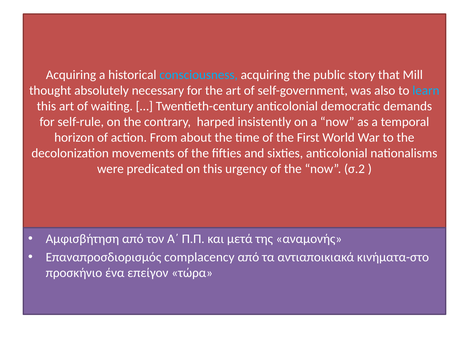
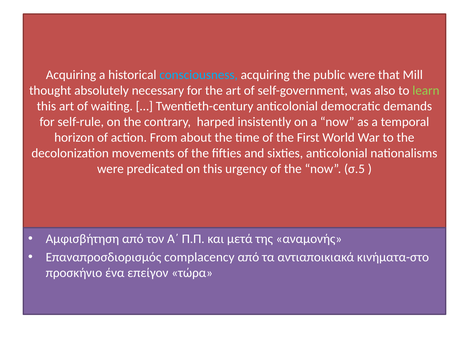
public story: story -> were
learn colour: light blue -> light green
σ.2: σ.2 -> σ.5
